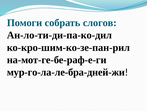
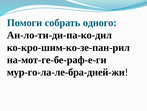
слогов: слогов -> одного
